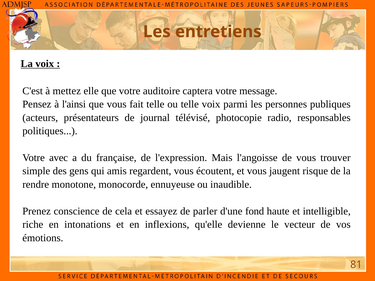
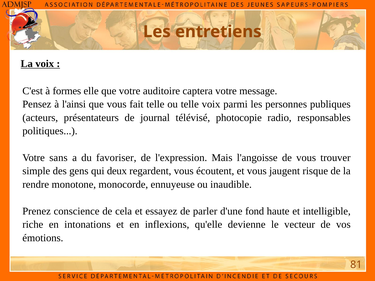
mettez: mettez -> formes
avec: avec -> sans
française: française -> favoriser
amis: amis -> deux
